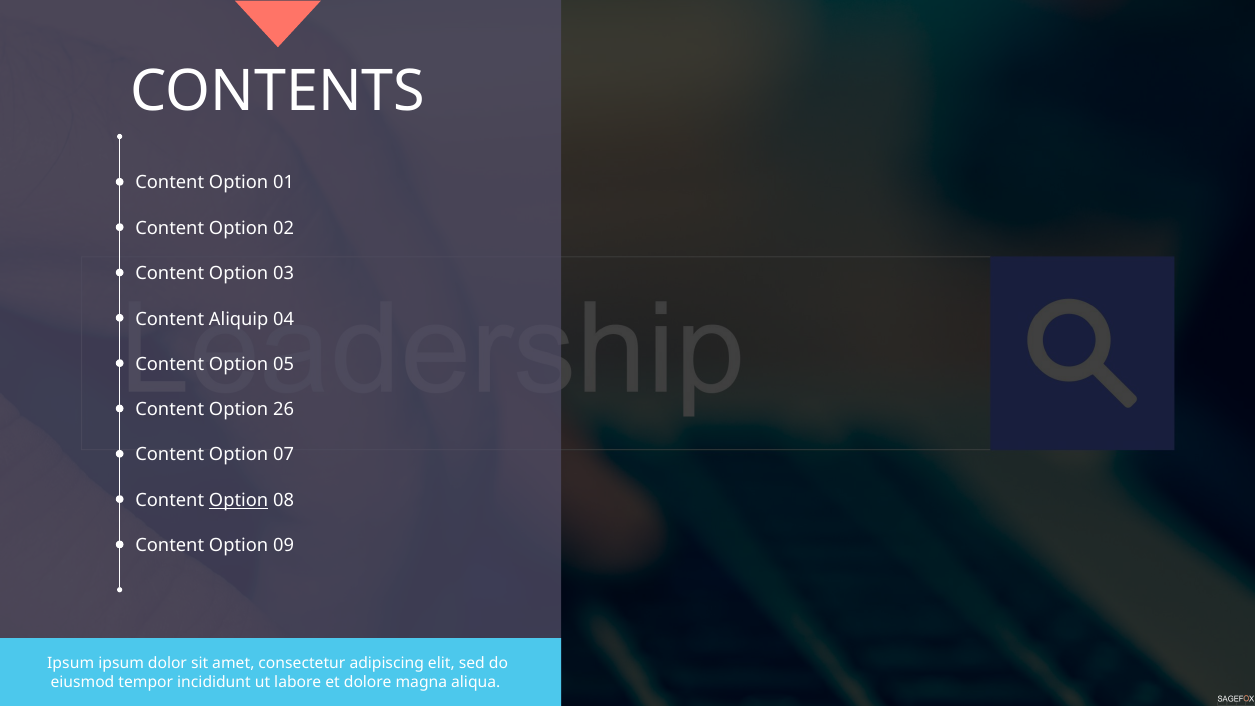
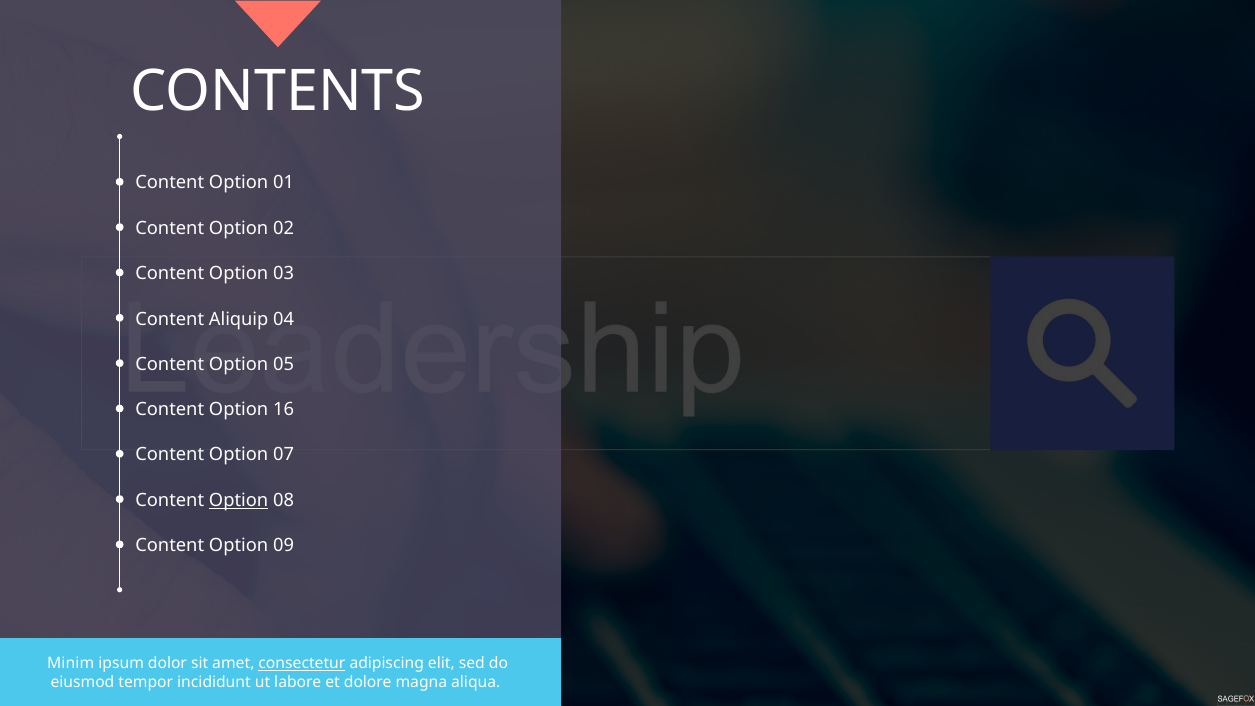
26: 26 -> 16
Ipsum at (71, 663): Ipsum -> Minim
consectetur underline: none -> present
